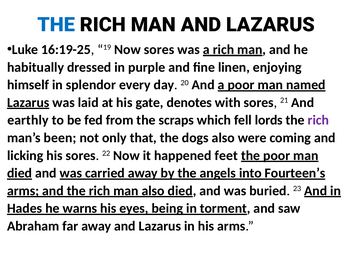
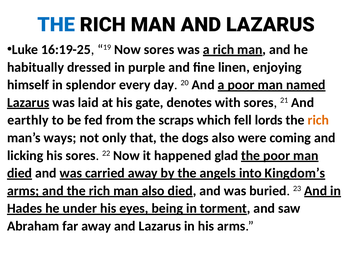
rich at (318, 120) colour: purple -> orange
been: been -> ways
feet: feet -> glad
Fourteen’s: Fourteen’s -> Kingdom’s
warns: warns -> under
